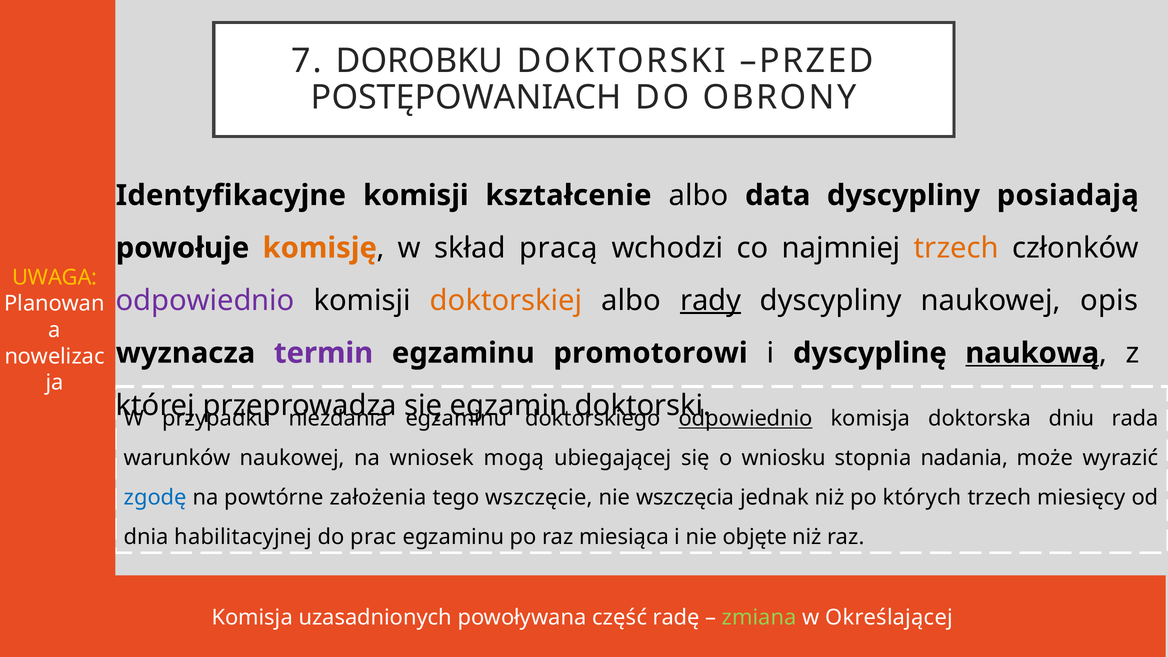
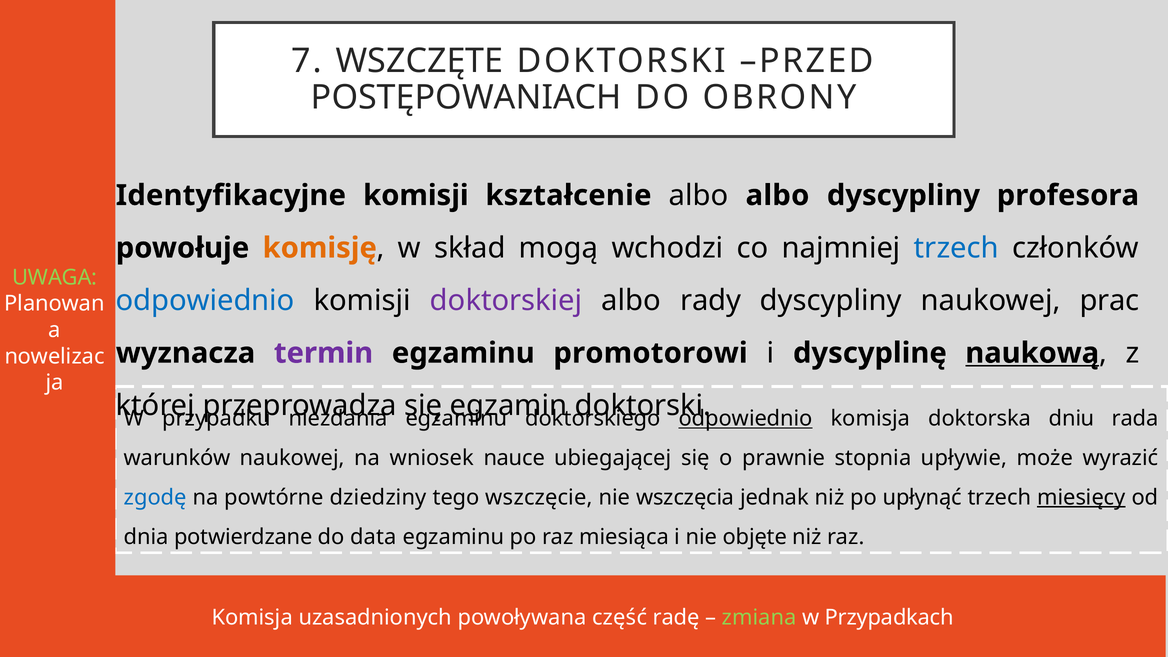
DOROBKU: DOROBKU -> WSZCZĘTE
albo data: data -> albo
posiadają: posiadają -> profesora
pracą: pracą -> mogą
trzech at (956, 248) colour: orange -> blue
UWAGA colour: yellow -> light green
odpowiednio at (205, 301) colour: purple -> blue
doktorskiej colour: orange -> purple
rady underline: present -> none
opis: opis -> prac
mogą: mogą -> nauce
wniosku: wniosku -> prawnie
nadania: nadania -> upływie
założenia: założenia -> dziedziny
których: których -> upłynąć
miesięcy underline: none -> present
habilitacyjnej: habilitacyjnej -> potwierdzane
prac: prac -> data
Określającej: Określającej -> Przypadkach
